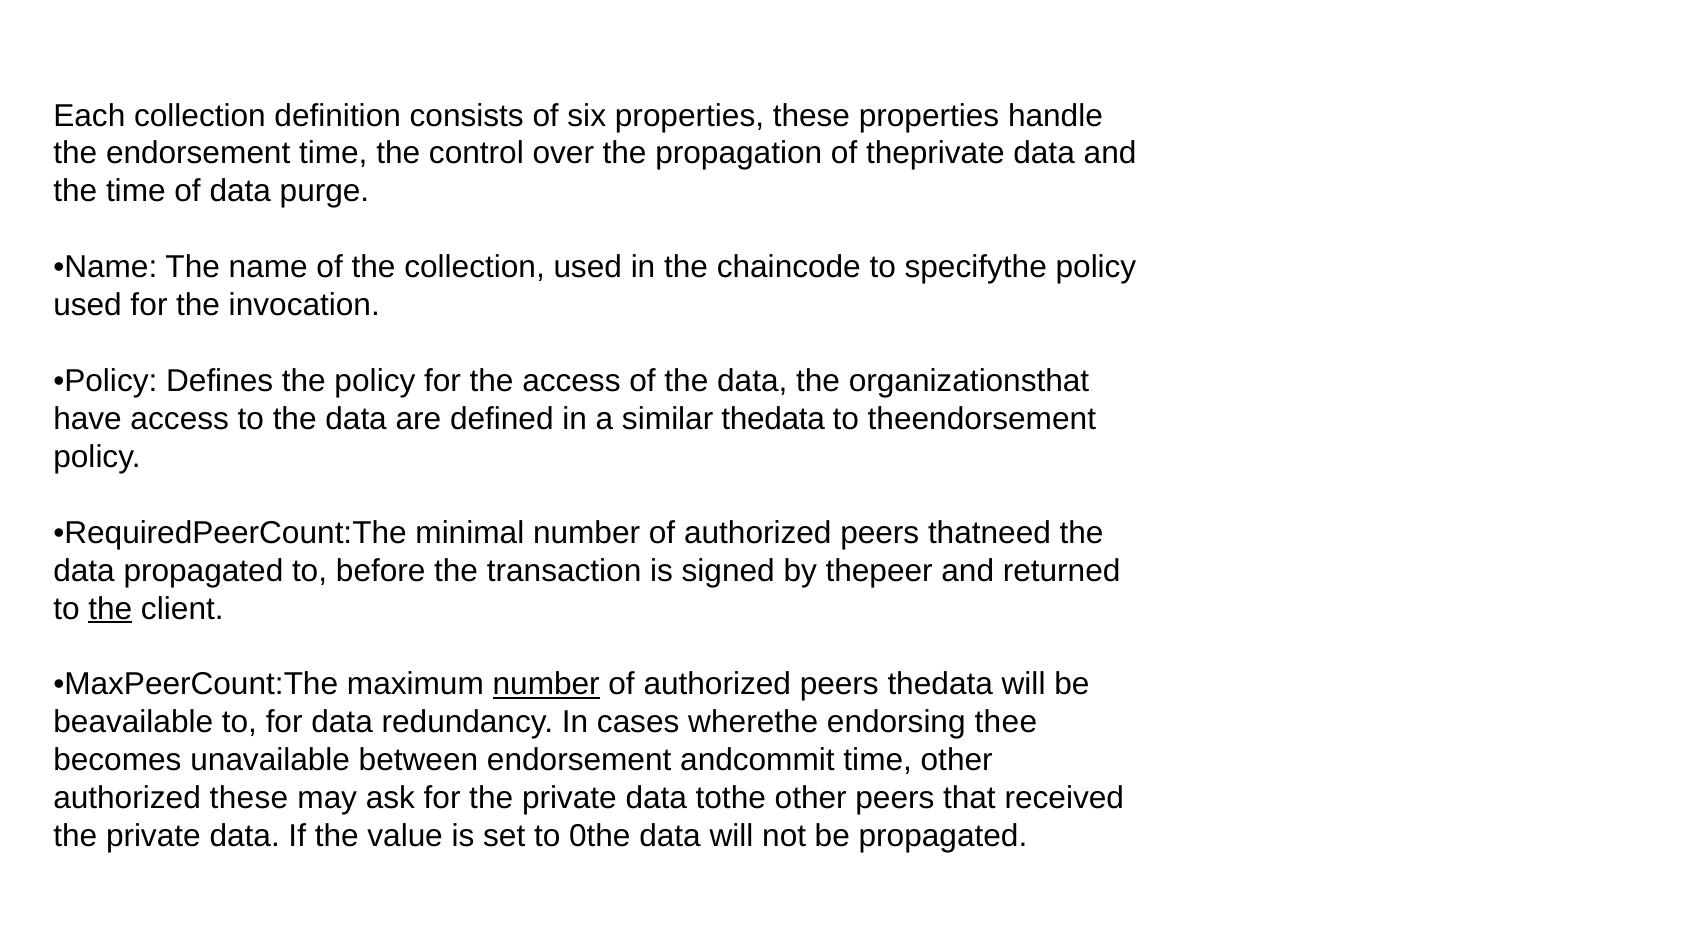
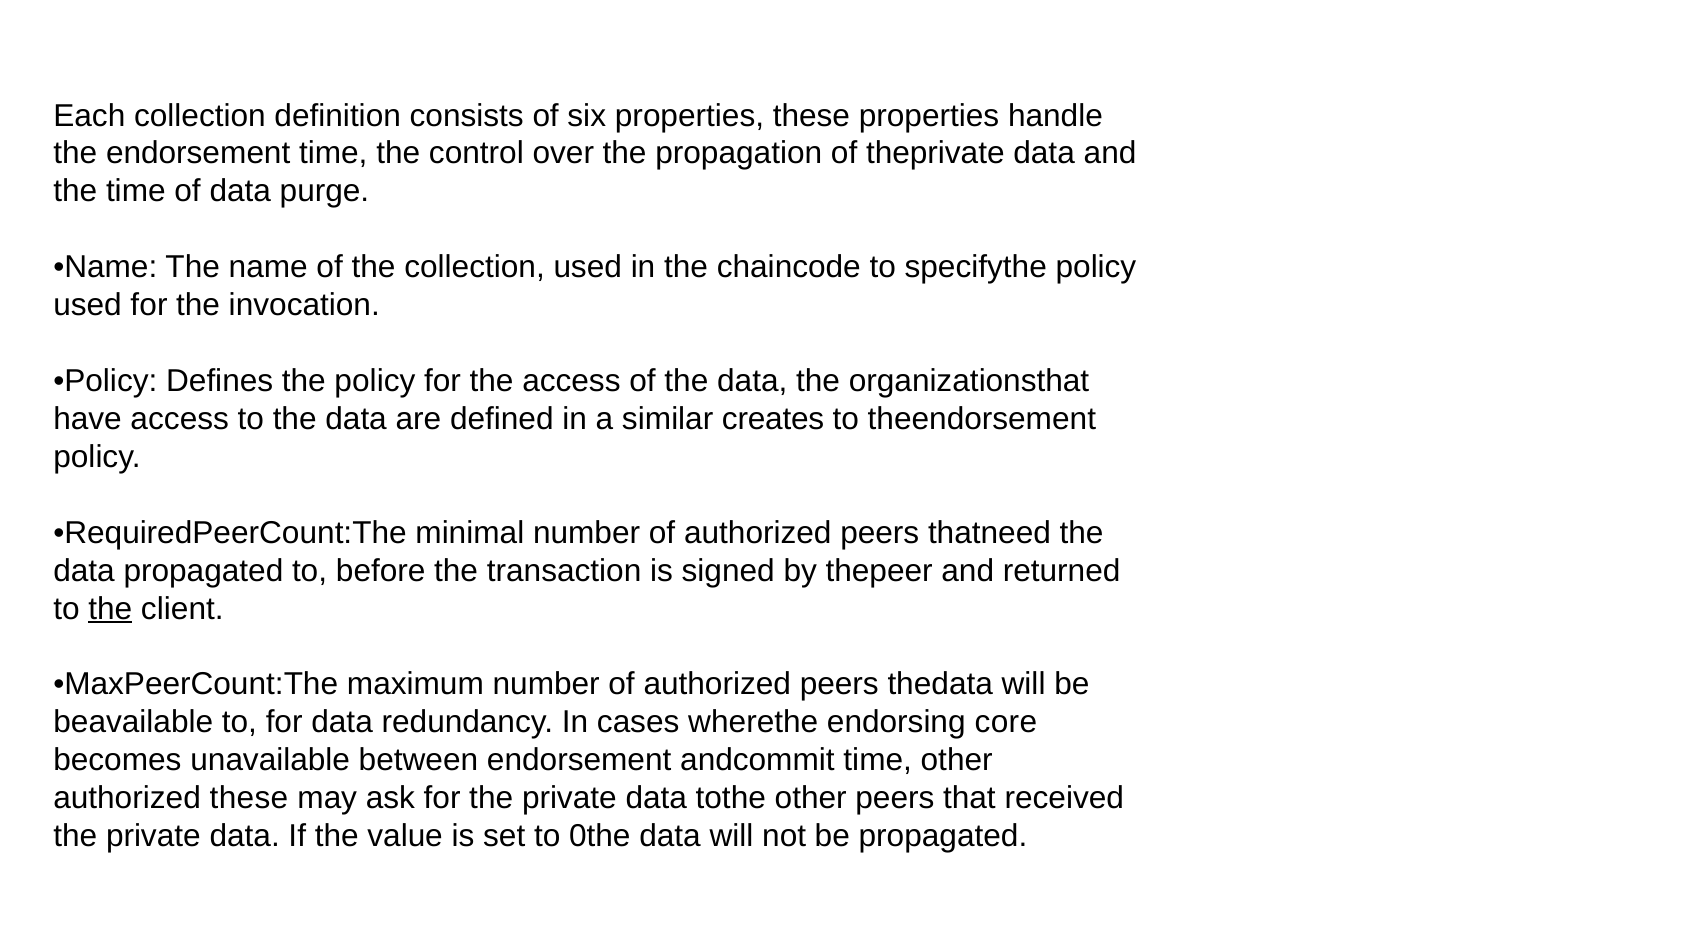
similar thedata: thedata -> creates
number at (546, 685) underline: present -> none
thee: thee -> core
